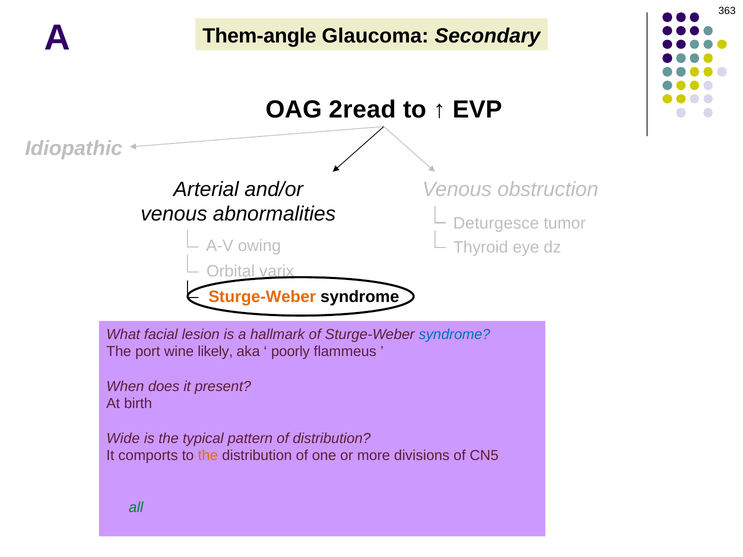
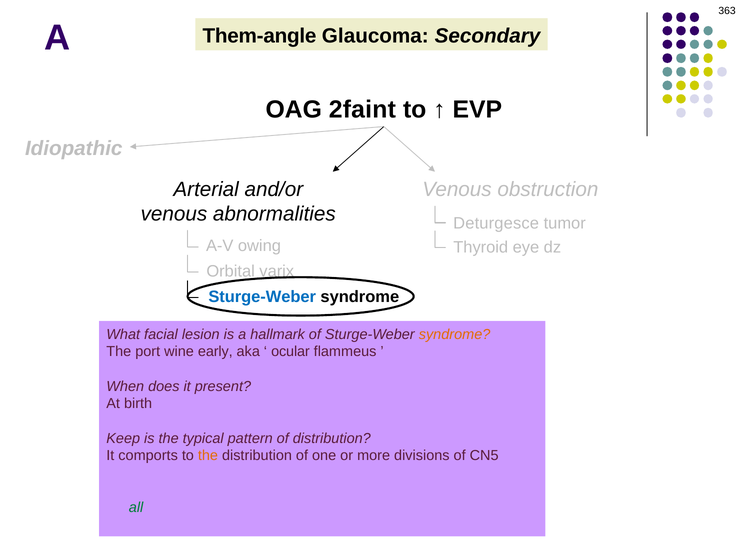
2read: 2read -> 2faint
Sturge-Weber at (262, 297) colour: orange -> blue
syndrome at (455, 334) colour: blue -> orange
likely: likely -> early
poorly: poorly -> ocular
Wide: Wide -> Keep
